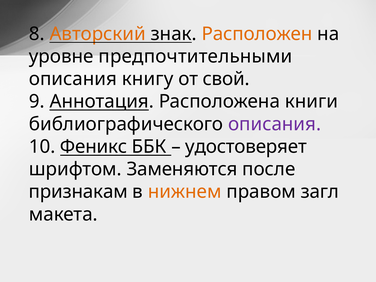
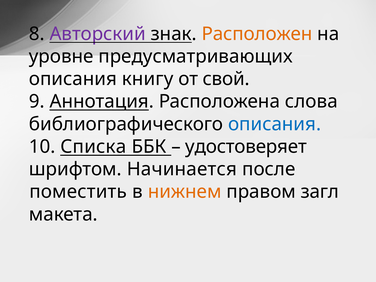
Авторский colour: orange -> purple
предпочтительными: предпочтительными -> предусматривающих
книги: книги -> слова
описания at (275, 124) colour: purple -> blue
Феникс: Феникс -> Списка
Заменяются: Заменяются -> Начинается
признакам: признакам -> поместить
